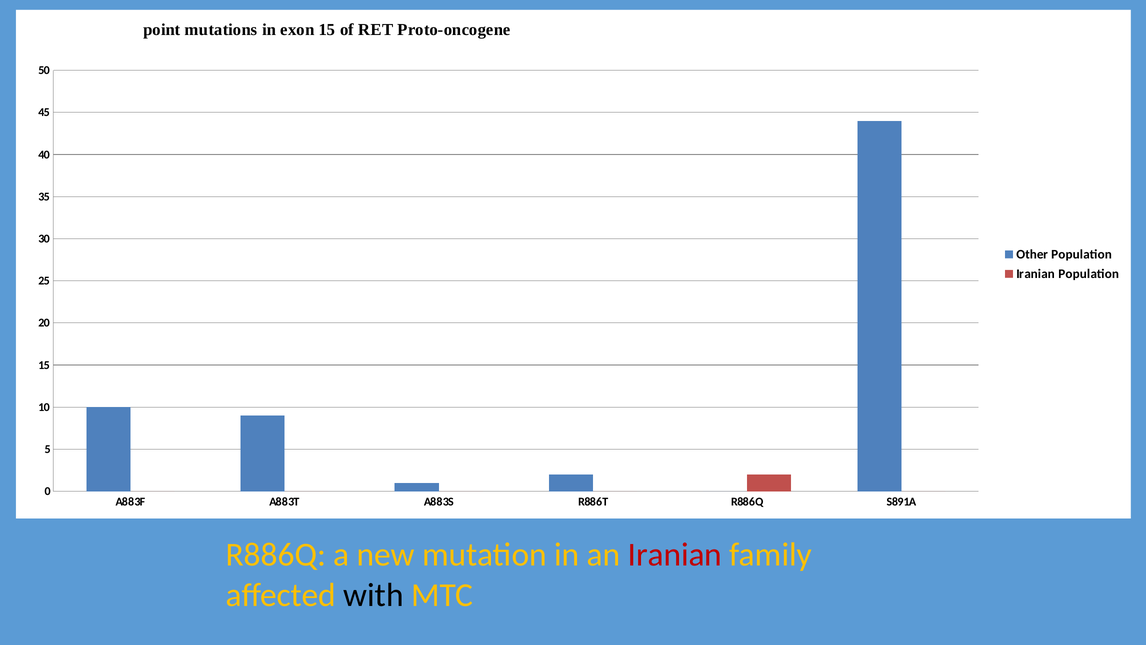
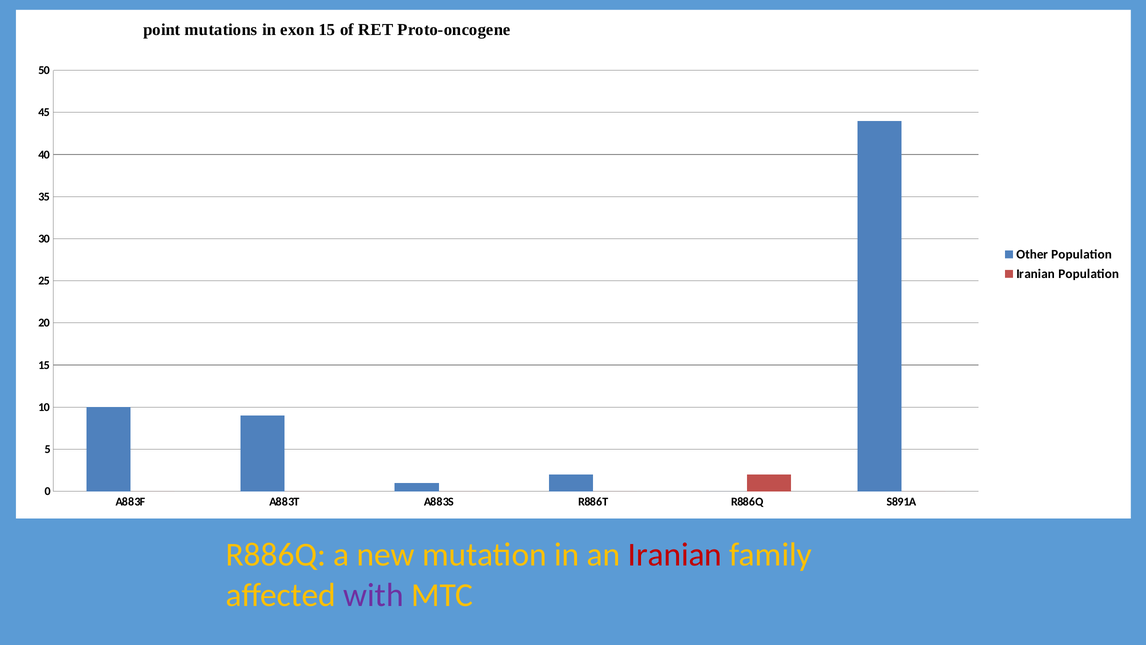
with colour: black -> purple
